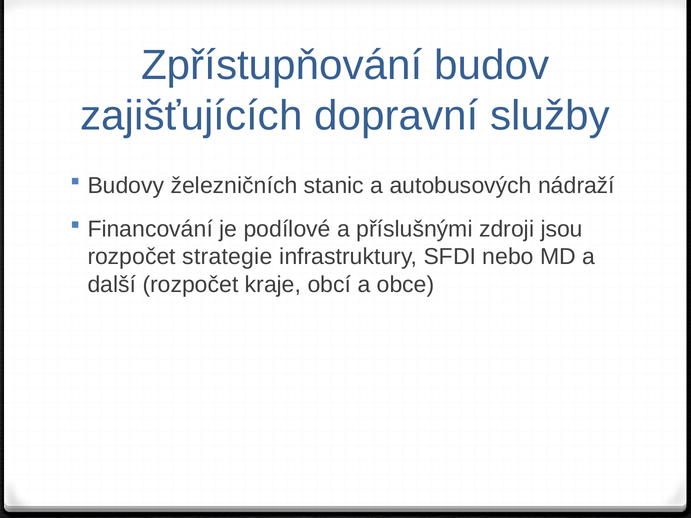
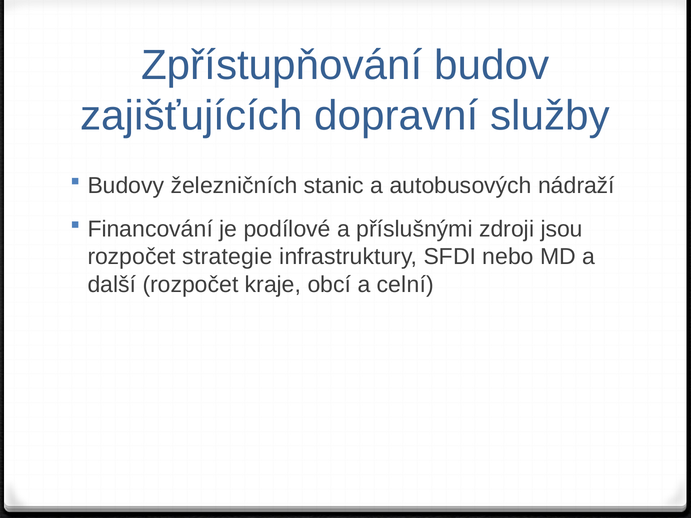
obce: obce -> celní
